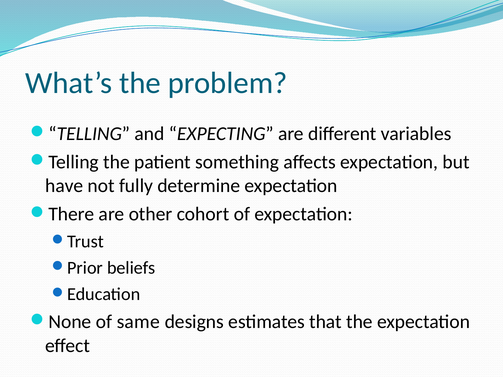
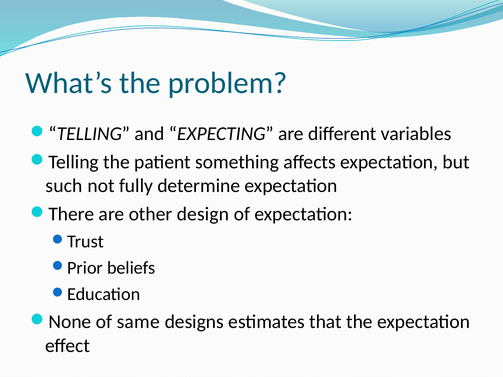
have: have -> such
cohort: cohort -> design
